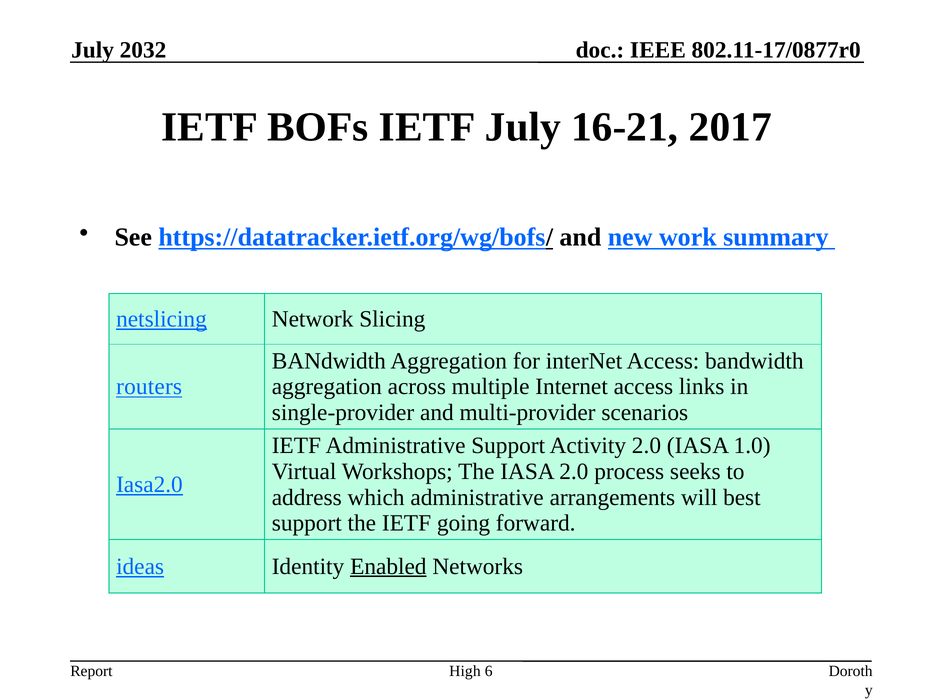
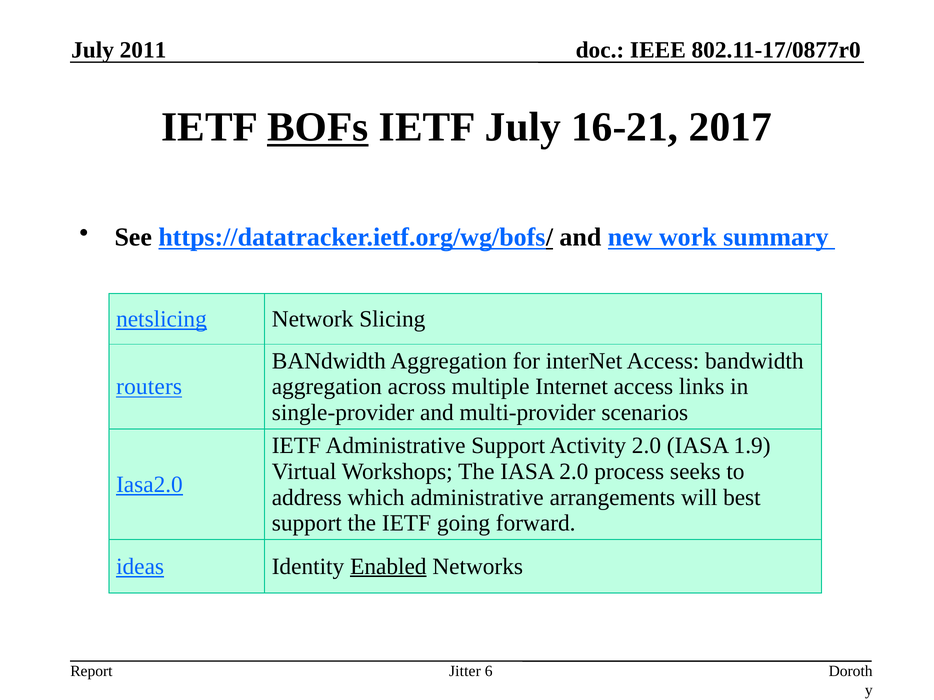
2032: 2032 -> 2011
BOFs underline: none -> present
1.0: 1.0 -> 1.9
High: High -> Jitter
